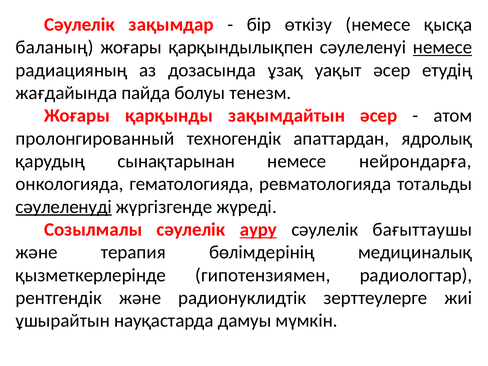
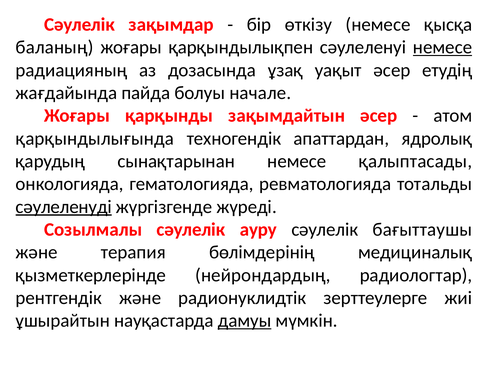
тенезм: тенезм -> начале
пролонгированный: пролонгированный -> қарқындылығында
нейрондарға: нейрондарға -> қалыптасады
ауру underline: present -> none
гипотензиямен: гипотензиямен -> нейрондардың
дамуы underline: none -> present
